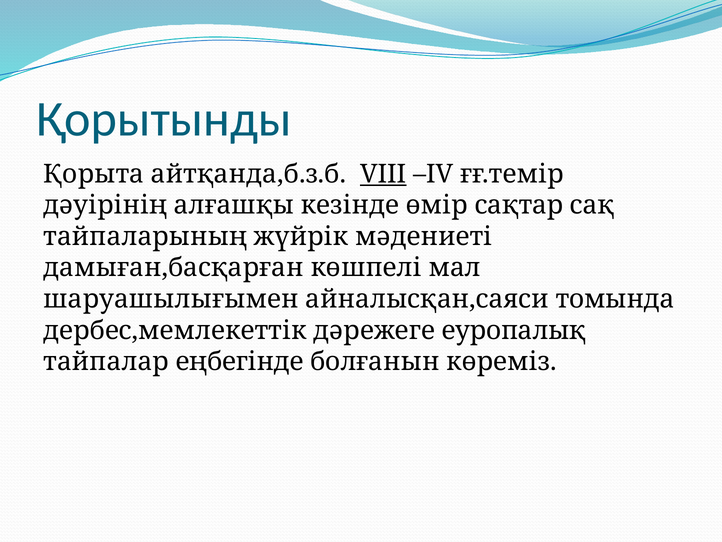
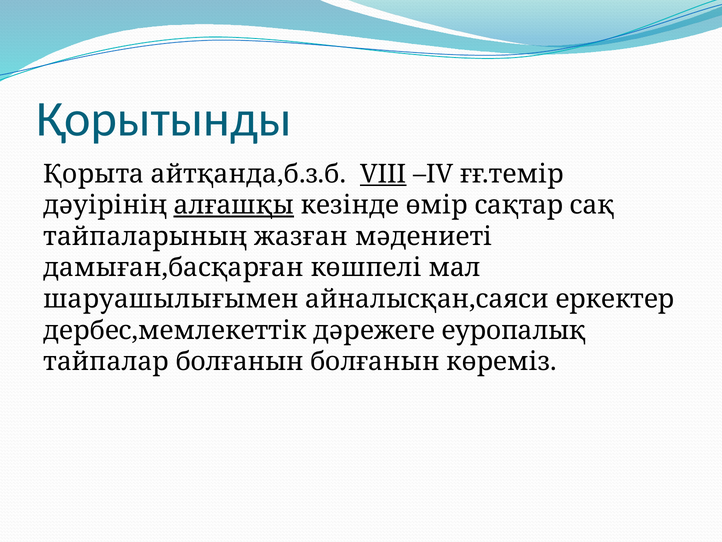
алғашқы underline: none -> present
жүйрік: жүйрік -> жазған
томында: томында -> еркектер
тайпалар еңбегінде: еңбегінде -> болғанын
